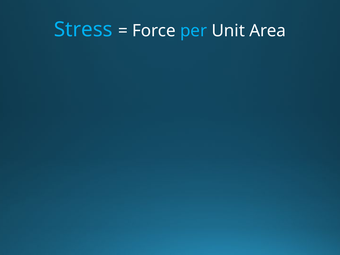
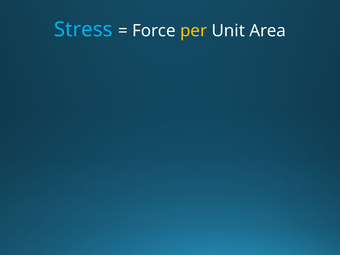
per colour: light blue -> yellow
